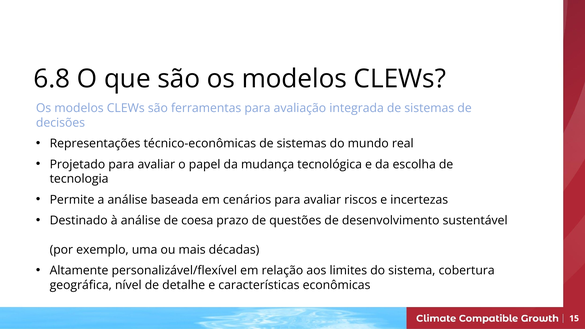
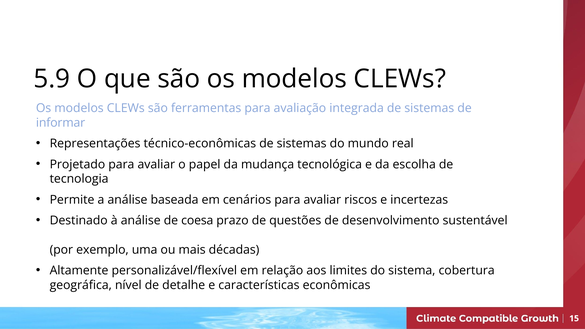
6.8: 6.8 -> 5.9
decisões: decisões -> informar
